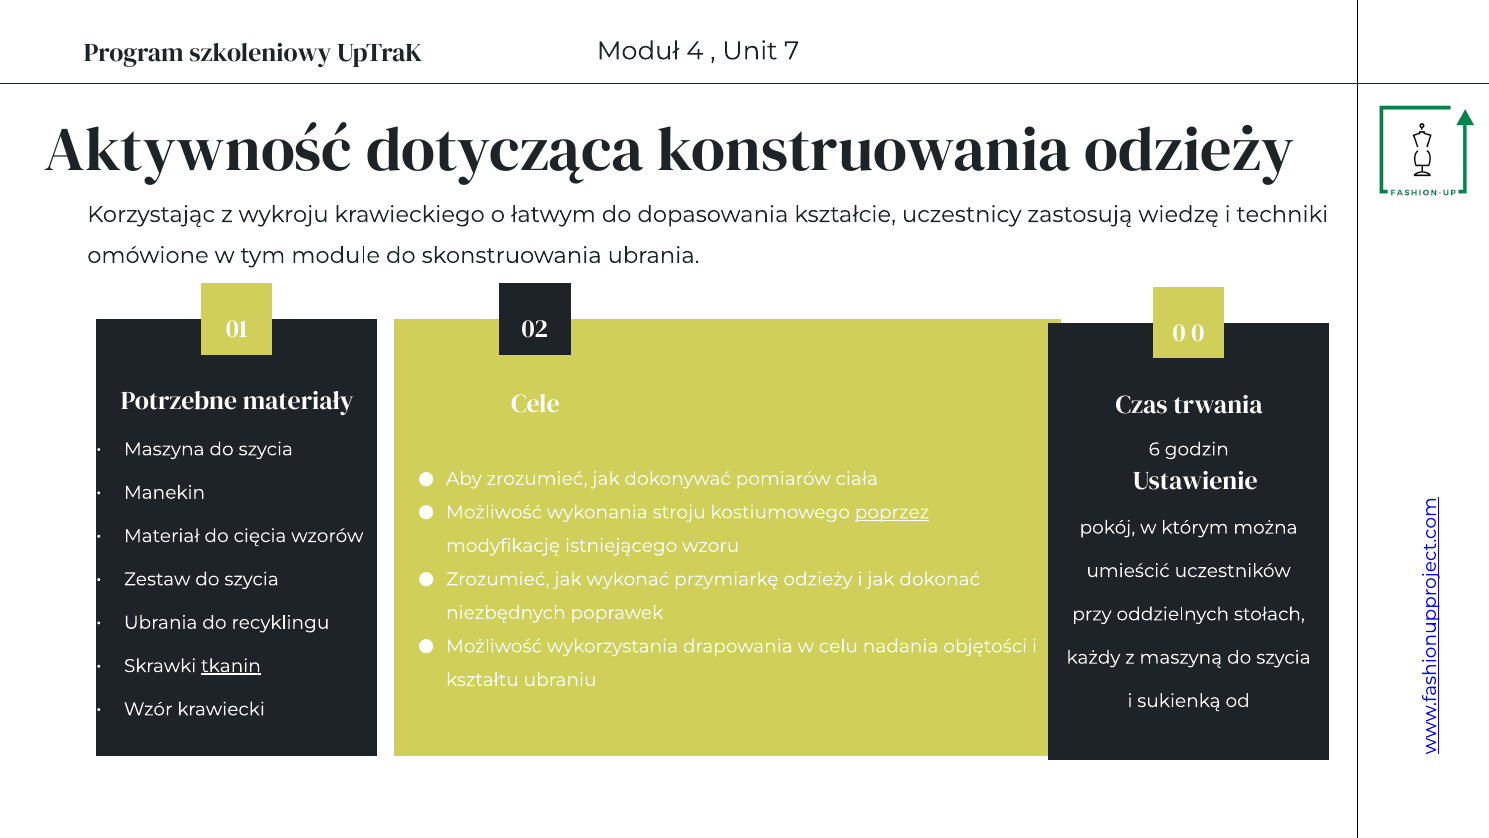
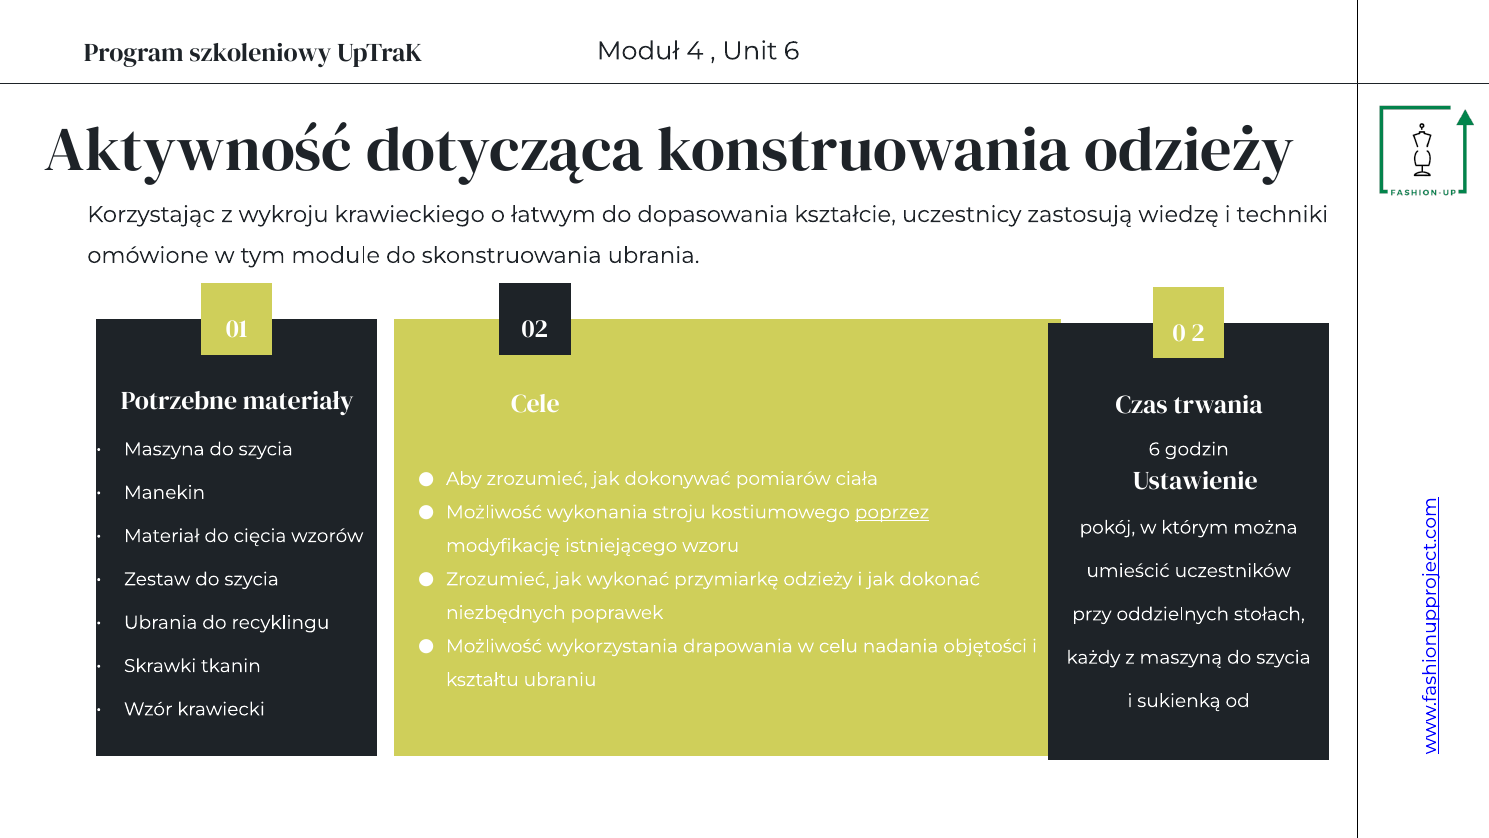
Unit 7: 7 -> 6
0 0: 0 -> 2
tkanin underline: present -> none
